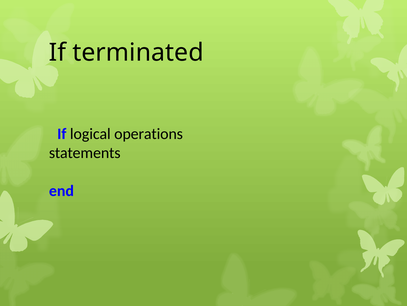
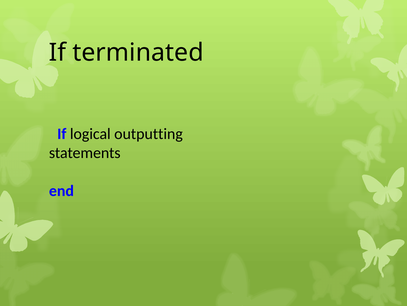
operations: operations -> outputting
